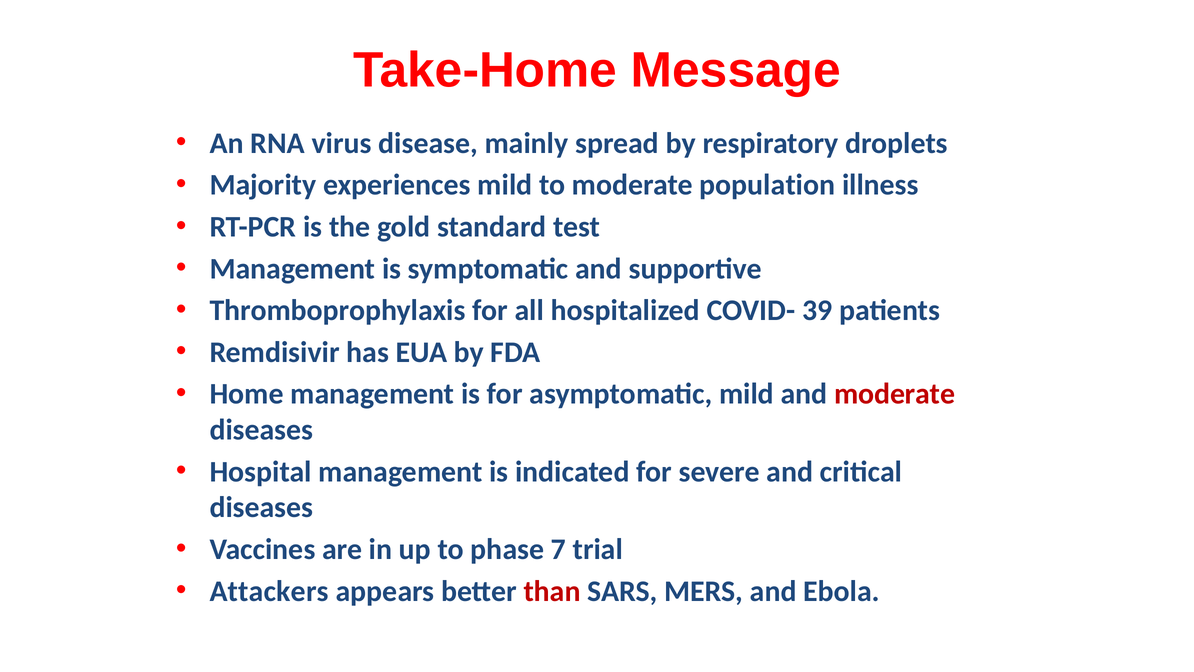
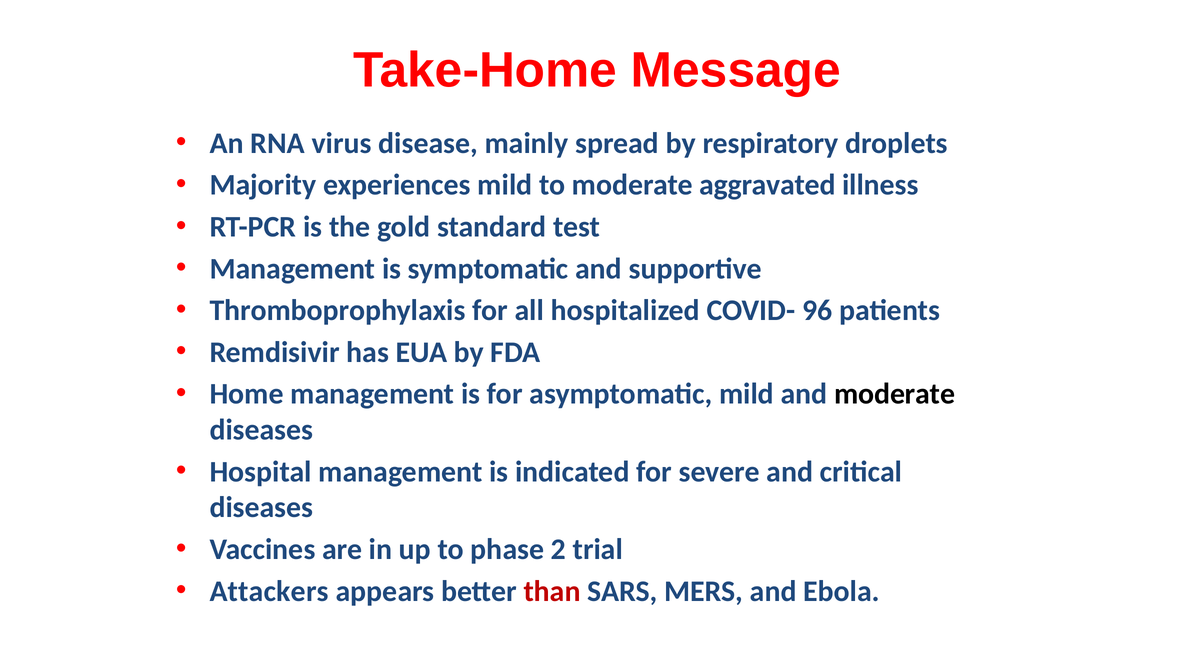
population: population -> aggravated
39: 39 -> 96
moderate at (895, 394) colour: red -> black
7: 7 -> 2
